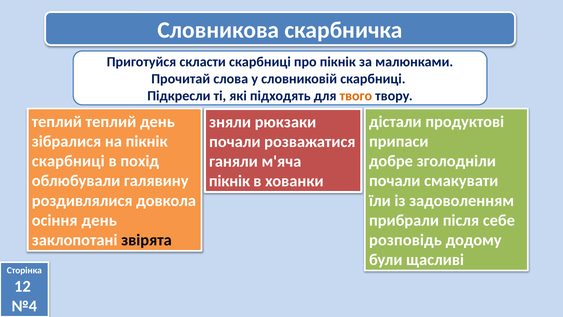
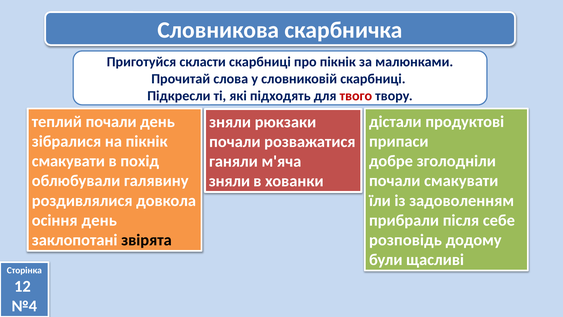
твого colour: orange -> red
теплий теплий: теплий -> почали
скарбниці at (68, 161): скарбниці -> смакувати
пікнік at (229, 181): пікнік -> зняли
